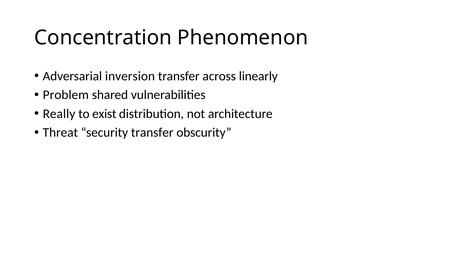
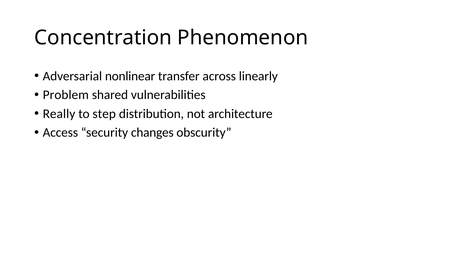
inversion: inversion -> nonlinear
exist: exist -> step
Threat: Threat -> Access
security transfer: transfer -> changes
